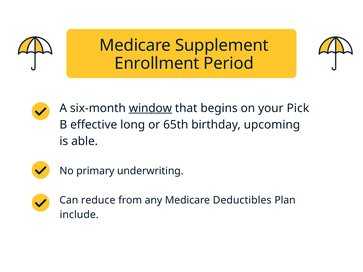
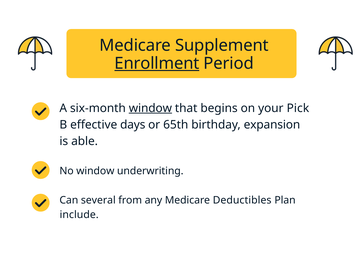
Enrollment underline: none -> present
long: long -> days
upcoming: upcoming -> expansion
No primary: primary -> window
reduce: reduce -> several
